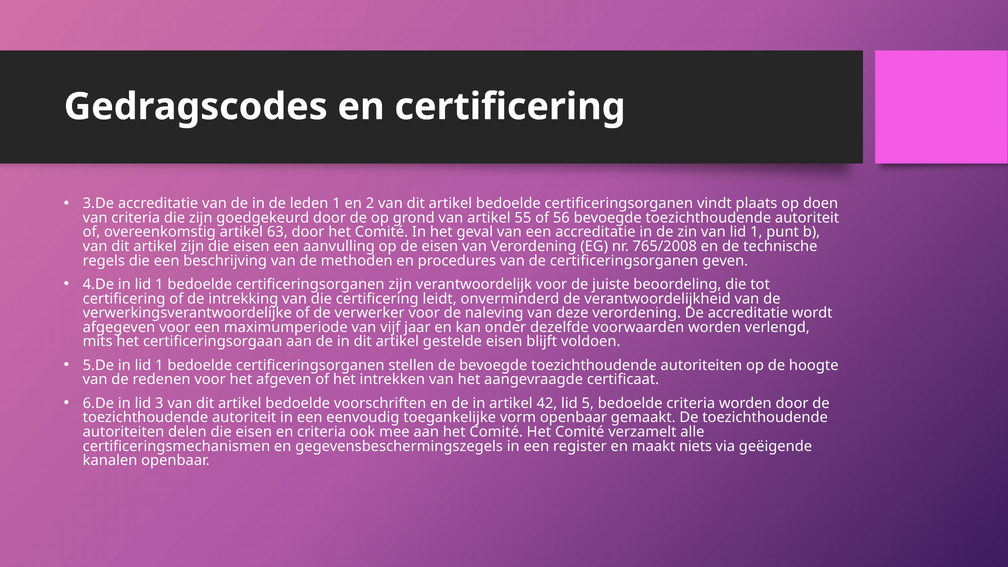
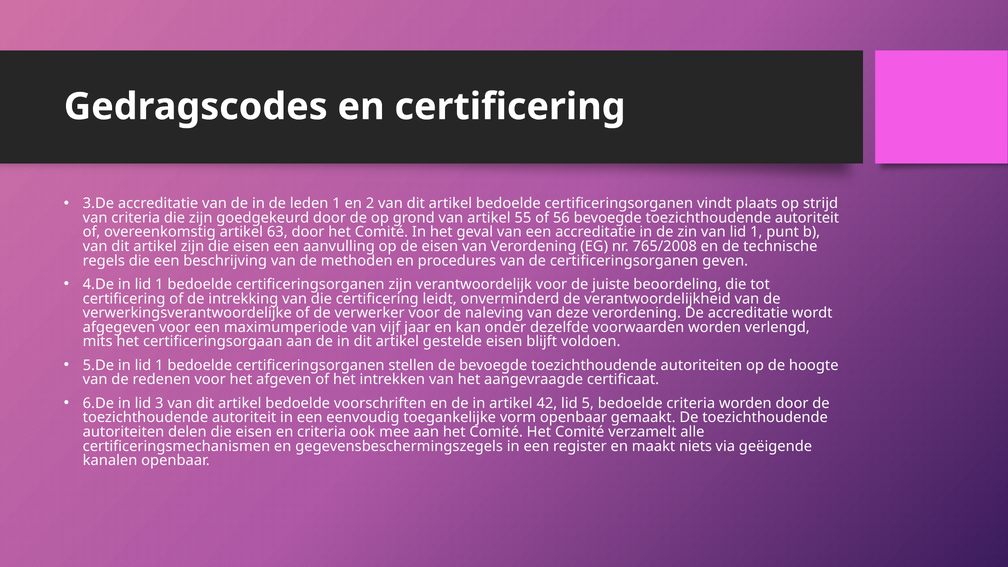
doen: doen -> strijd
